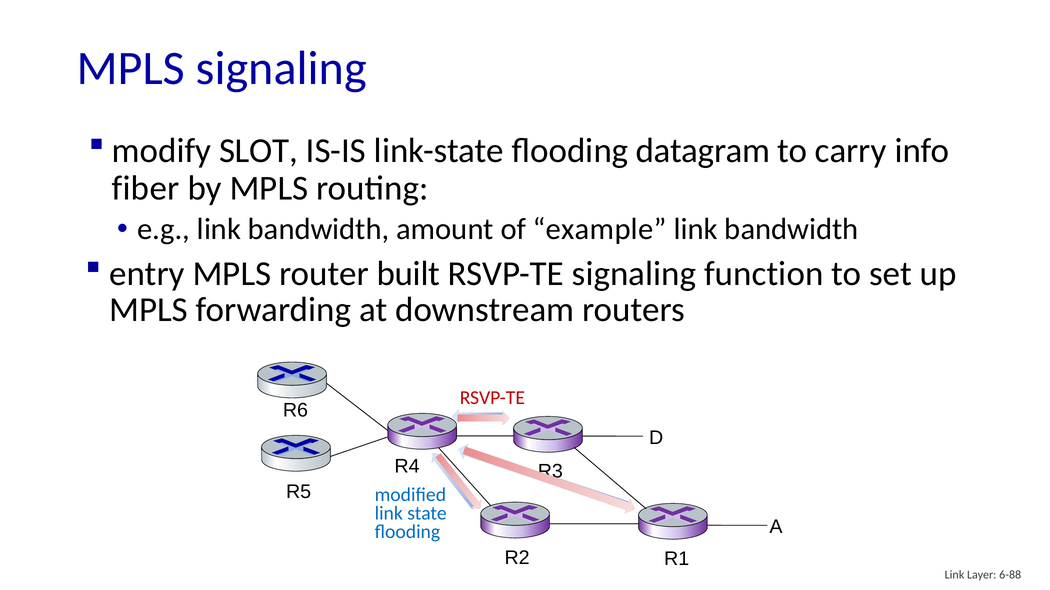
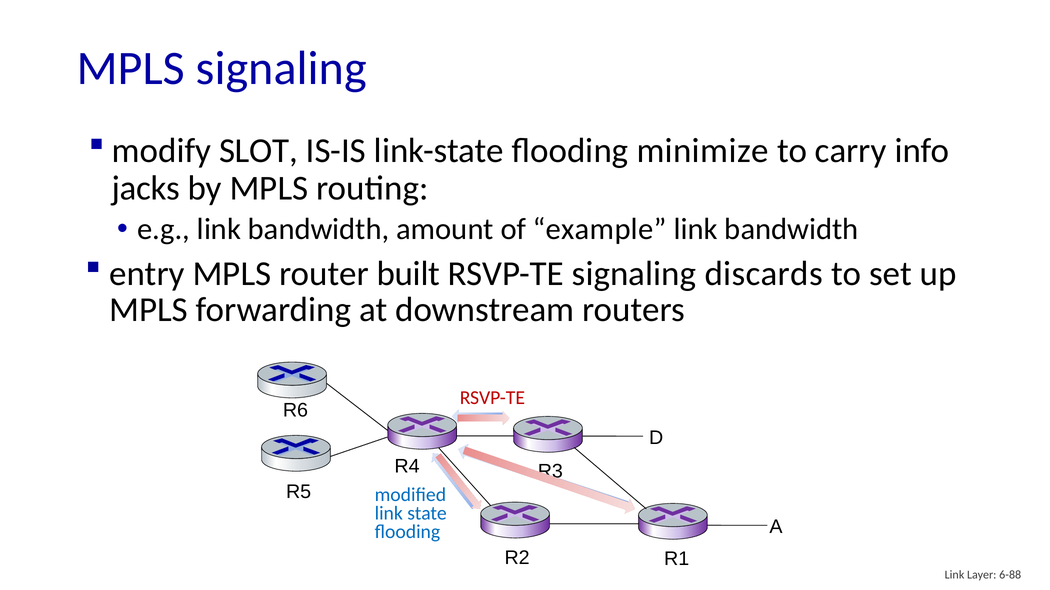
datagram: datagram -> minimize
fiber: fiber -> jacks
function: function -> discards
